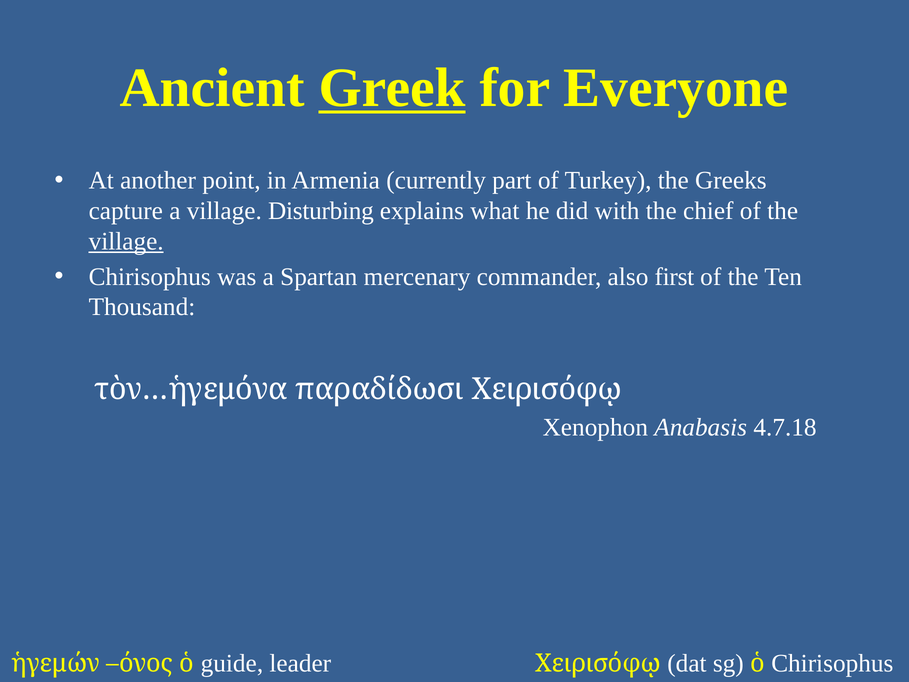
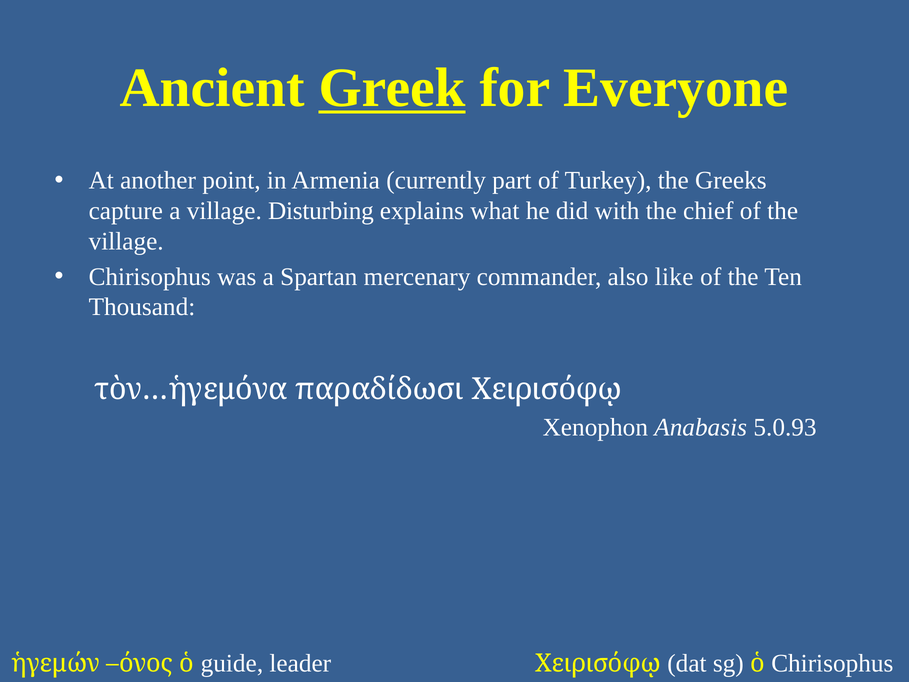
village at (126, 241) underline: present -> none
first: first -> like
4.7.18: 4.7.18 -> 5.0.93
